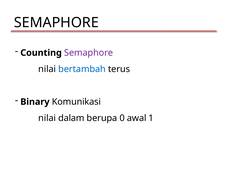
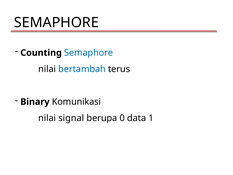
Semaphore at (89, 53) colour: purple -> blue
dalam: dalam -> signal
awal: awal -> data
